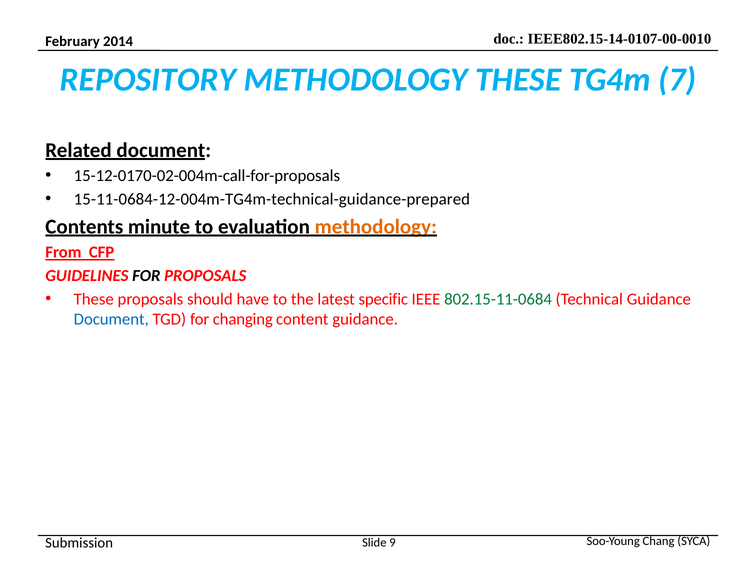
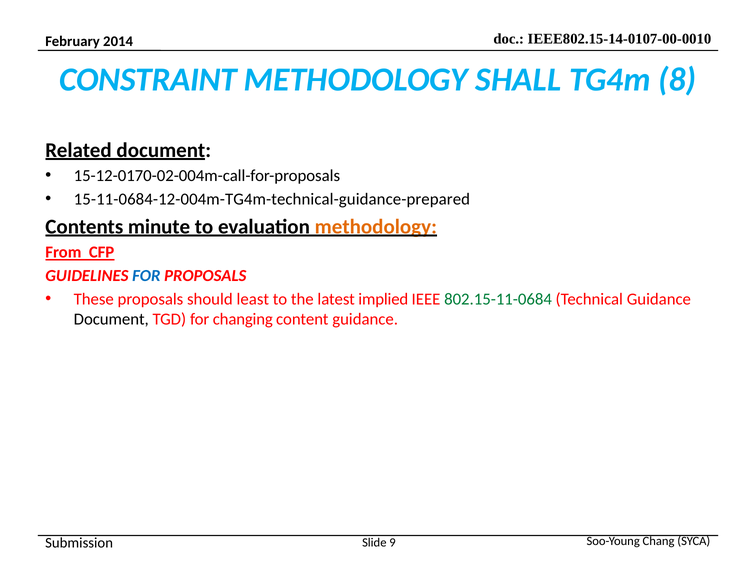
REPOSITORY: REPOSITORY -> CONSTRAINT
METHODOLOGY THESE: THESE -> SHALL
7: 7 -> 8
FOR at (146, 276) colour: black -> blue
have: have -> least
specific: specific -> implied
Document at (111, 319) colour: blue -> black
